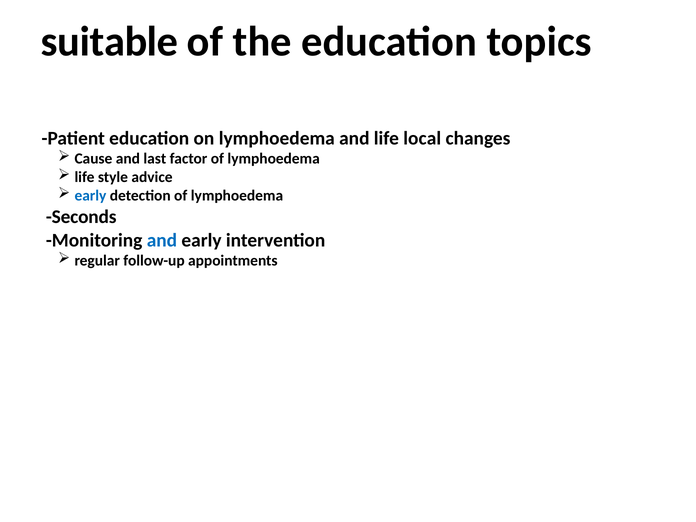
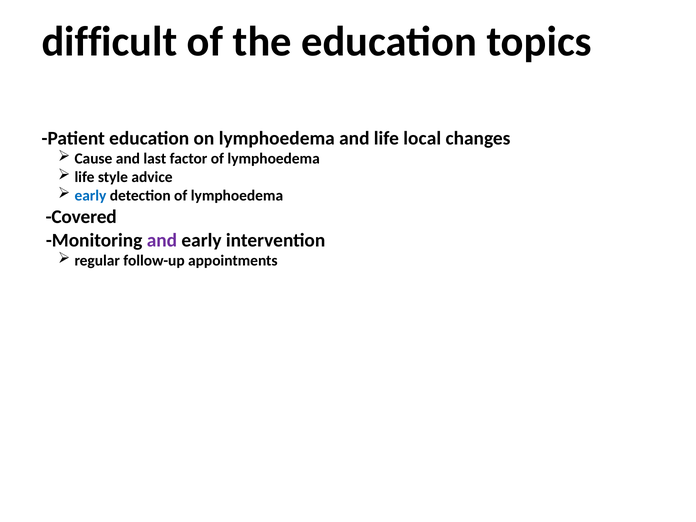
suitable: suitable -> difficult
Seconds: Seconds -> Covered
and at (162, 240) colour: blue -> purple
